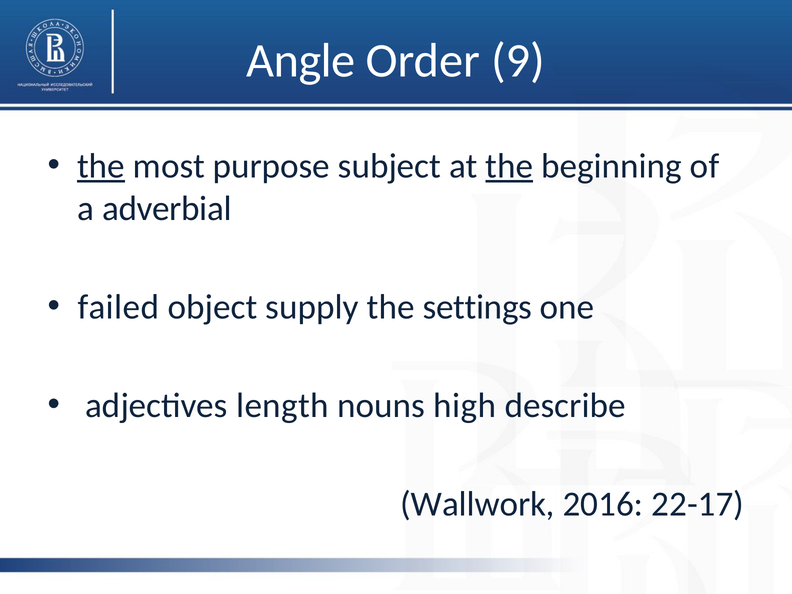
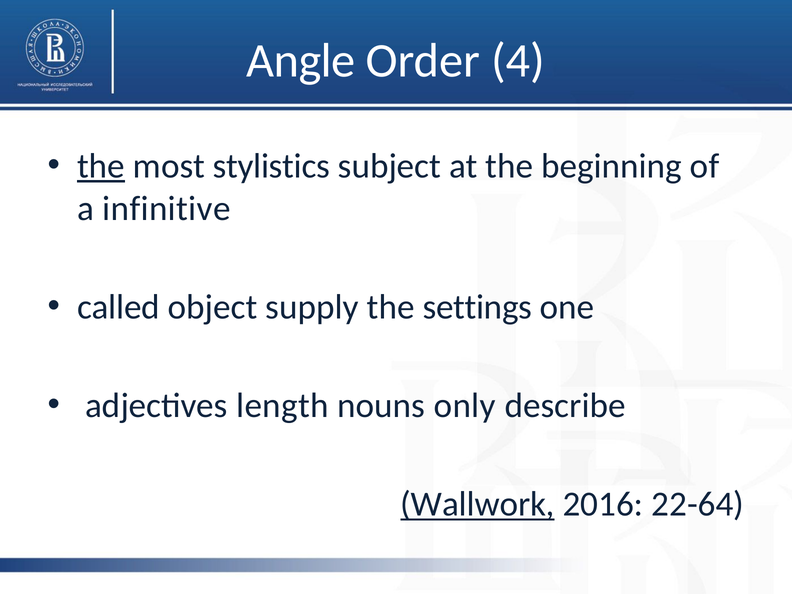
9: 9 -> 4
purpose: purpose -> stylistics
the at (509, 166) underline: present -> none
adverbial: adverbial -> infinitive
failed: failed -> called
high: high -> only
Wallwork underline: none -> present
22-17: 22-17 -> 22-64
